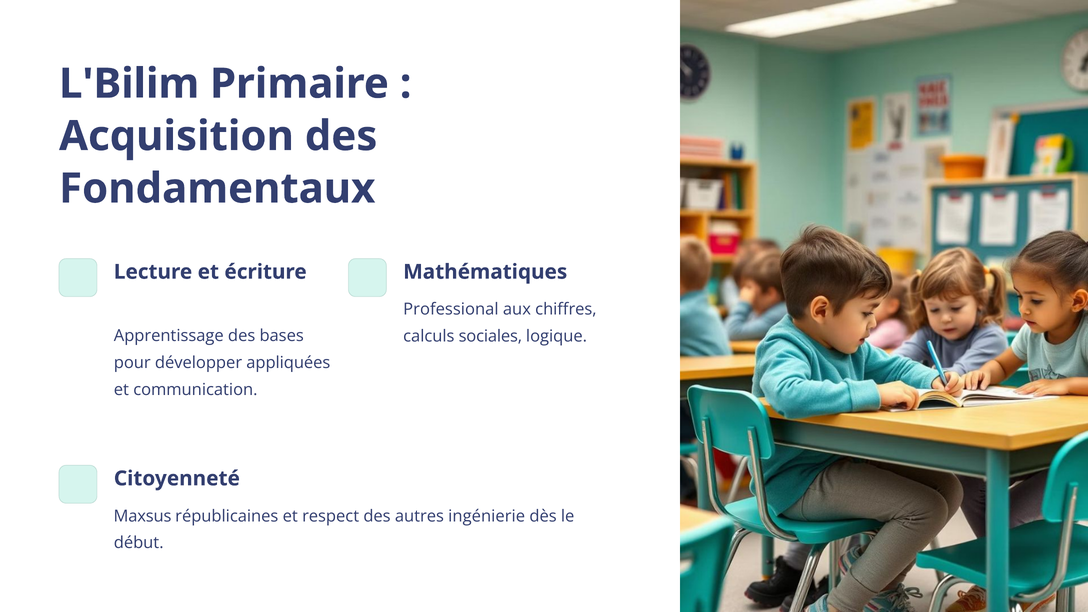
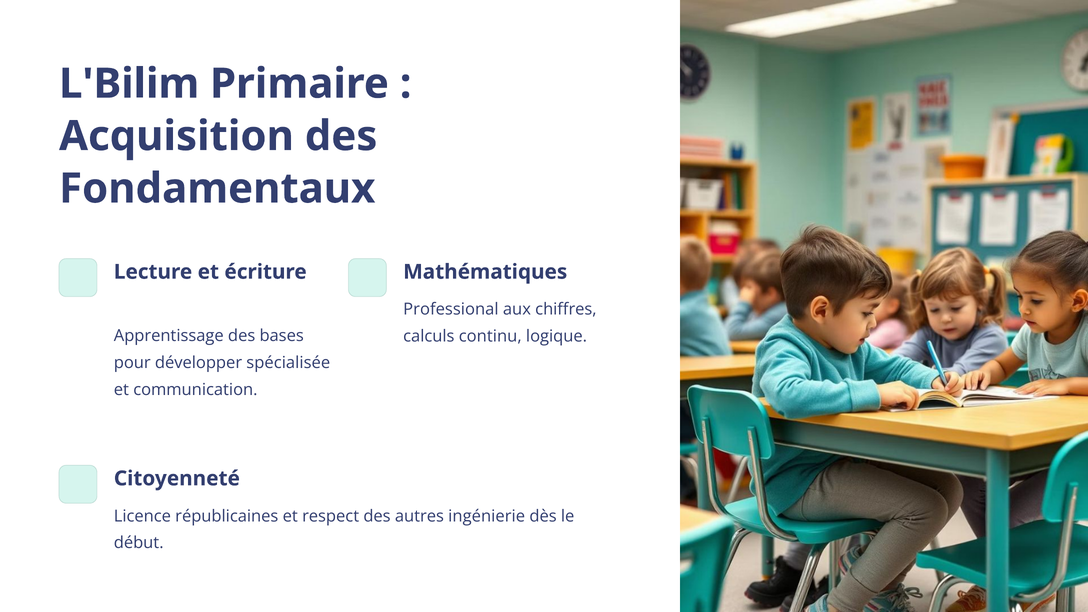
sociales: sociales -> continu
appliquées: appliquées -> spécialisée
Maxsus: Maxsus -> Licence
